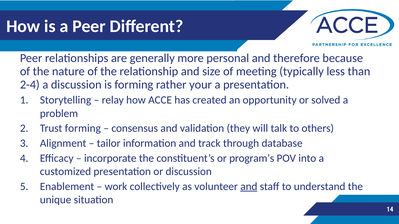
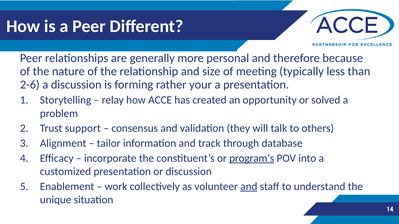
2-4: 2-4 -> 2-6
Trust forming: forming -> support
program’s underline: none -> present
